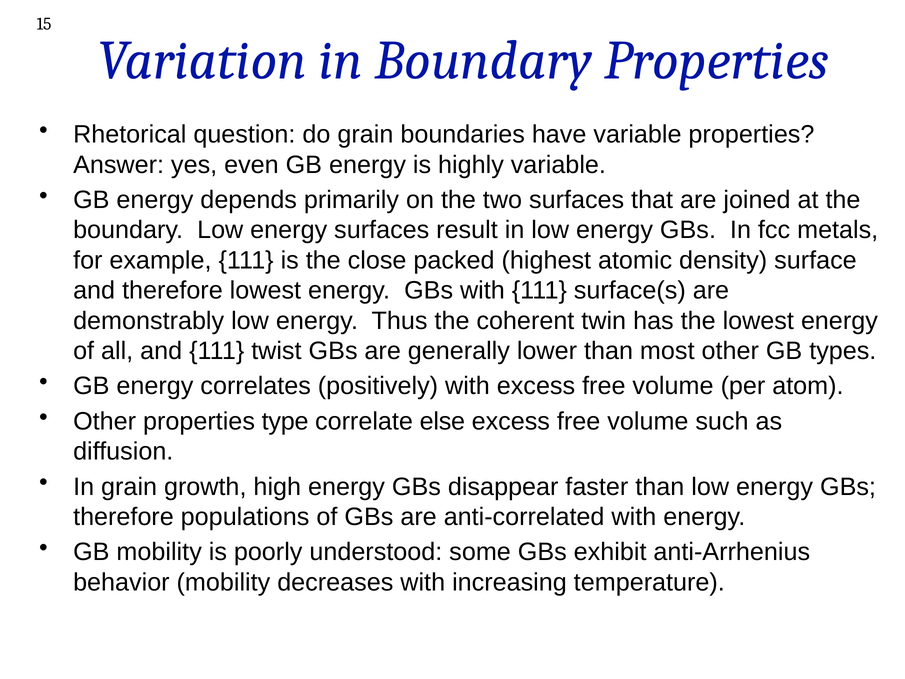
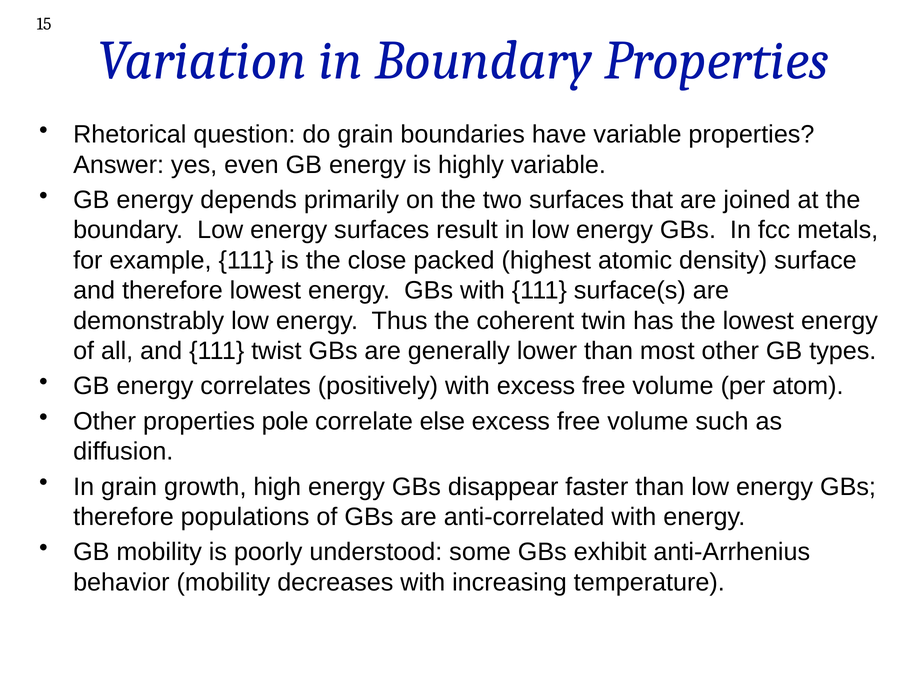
type: type -> pole
